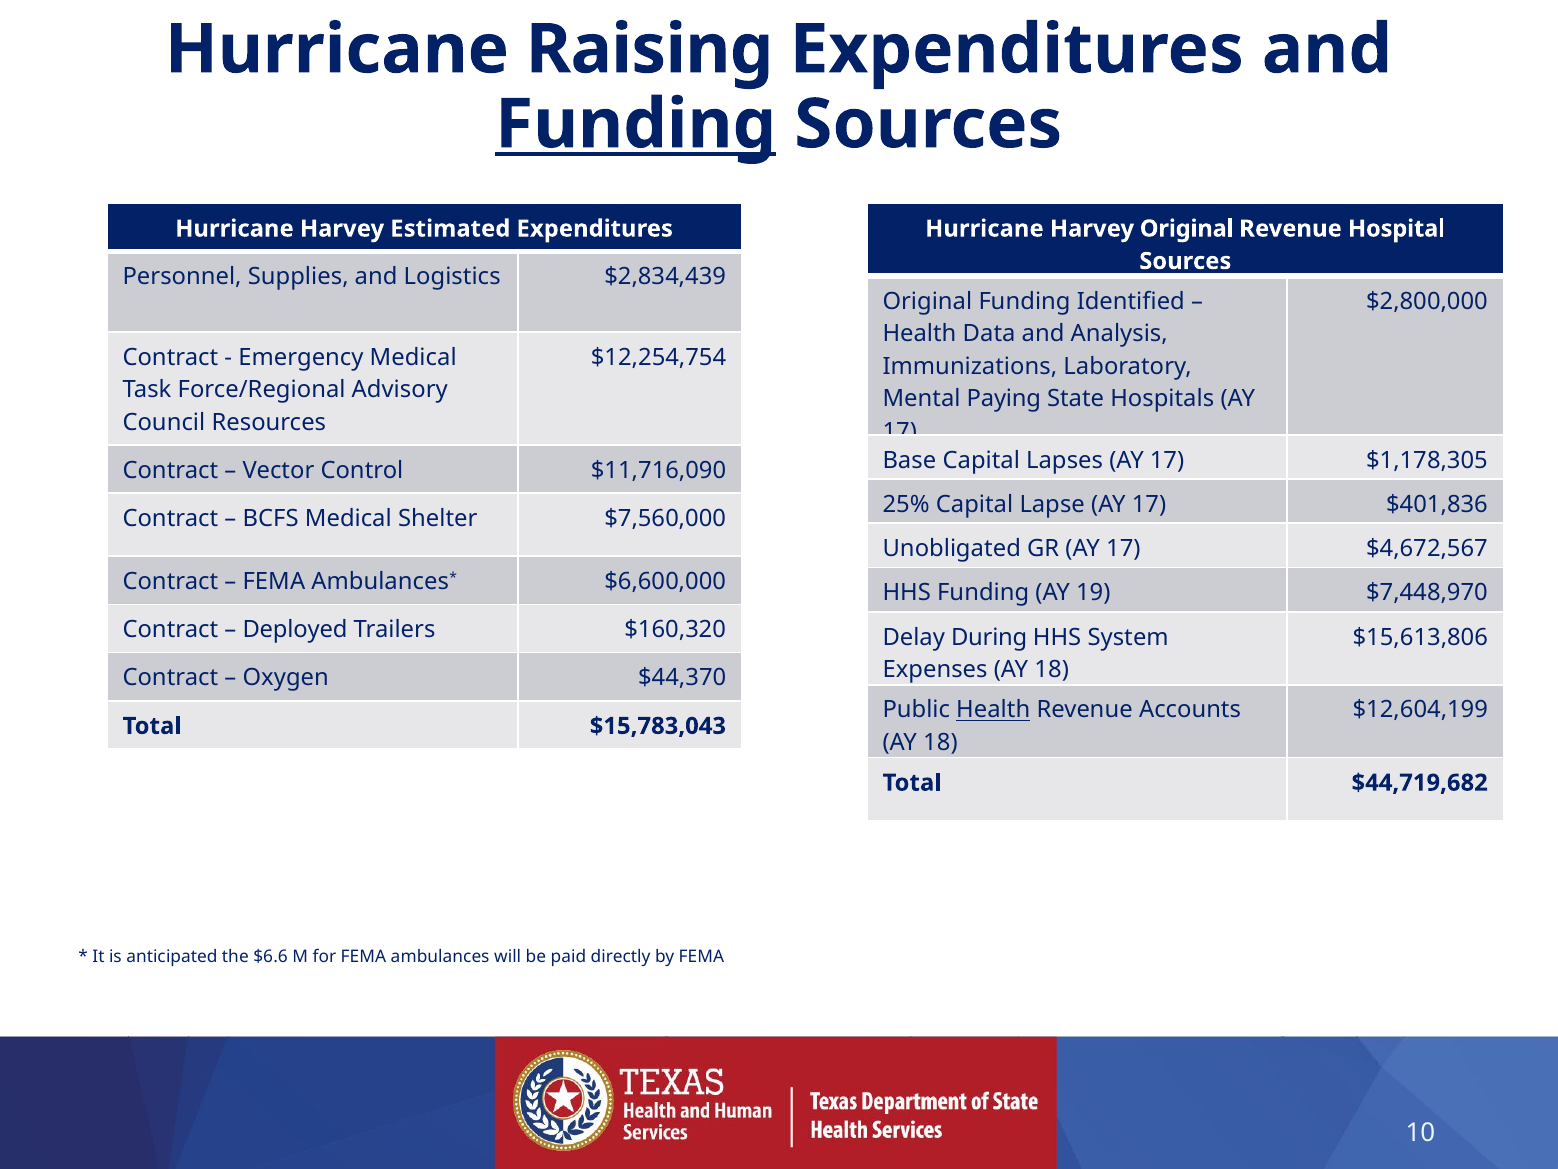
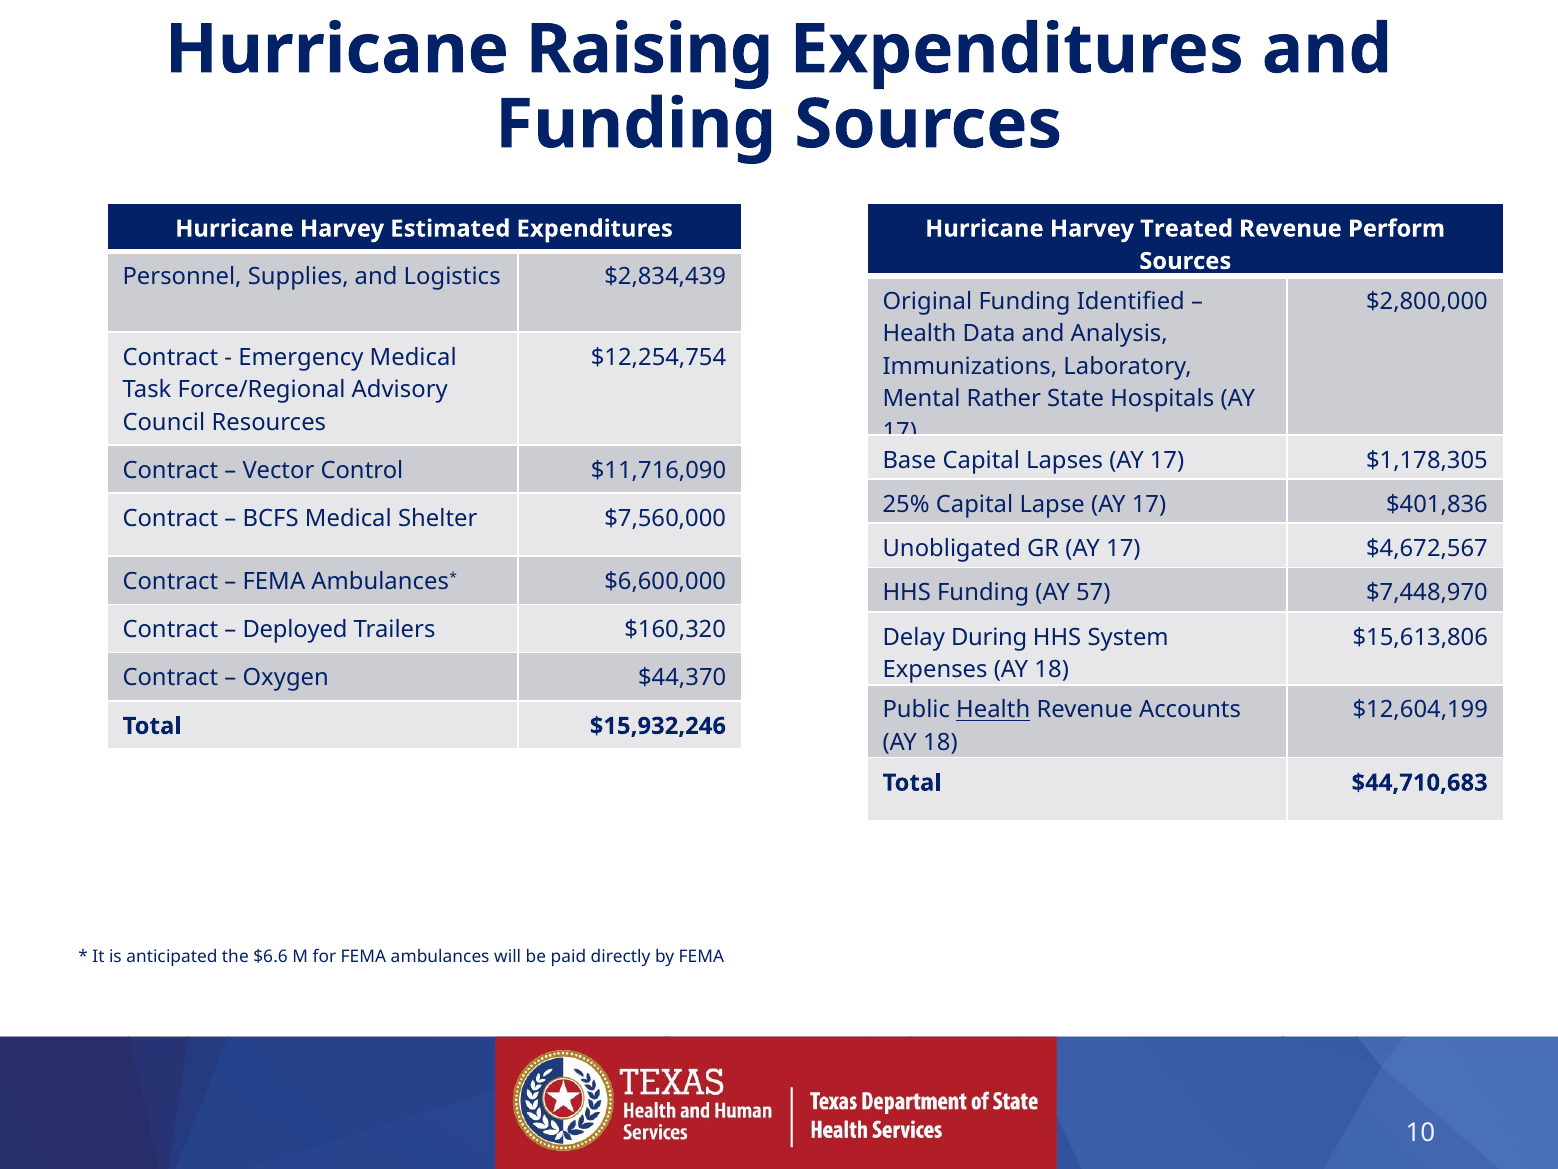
Funding at (636, 124) underline: present -> none
Harvey Original: Original -> Treated
Hospital: Hospital -> Perform
Paying: Paying -> Rather
19: 19 -> 57
$15,783,043: $15,783,043 -> $15,932,246
$44,719,682: $44,719,682 -> $44,710,683
